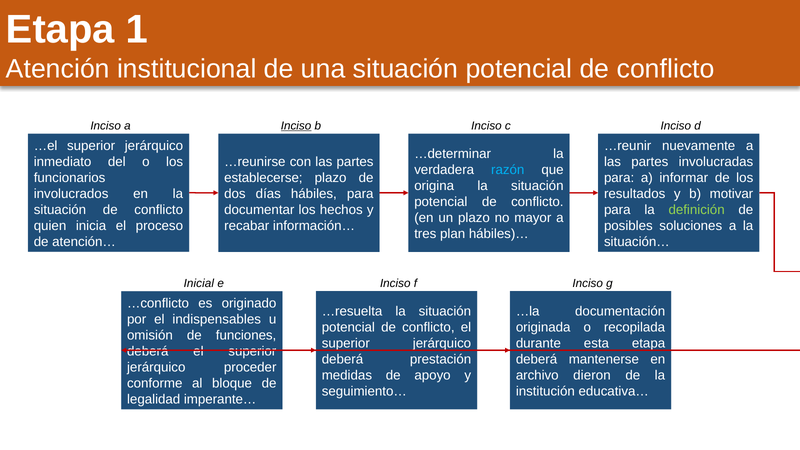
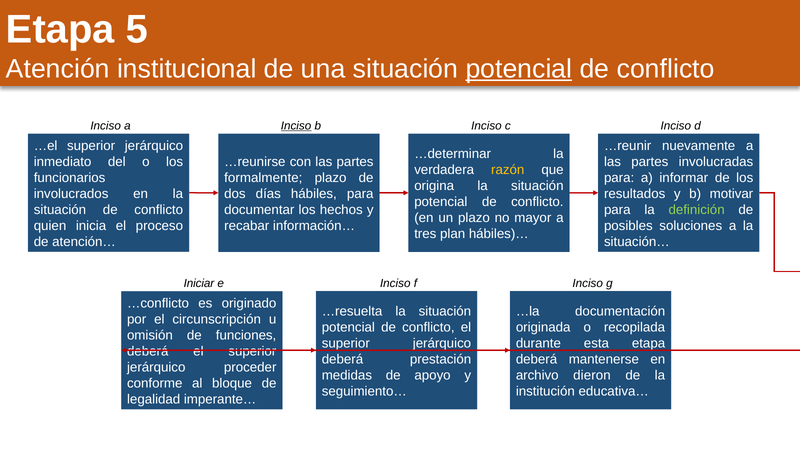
1: 1 -> 5
potencial at (519, 69) underline: none -> present
razón colour: light blue -> yellow
establecerse: establecerse -> formalmente
Inicial: Inicial -> Iniciar
indispensables: indispensables -> circunscripción
